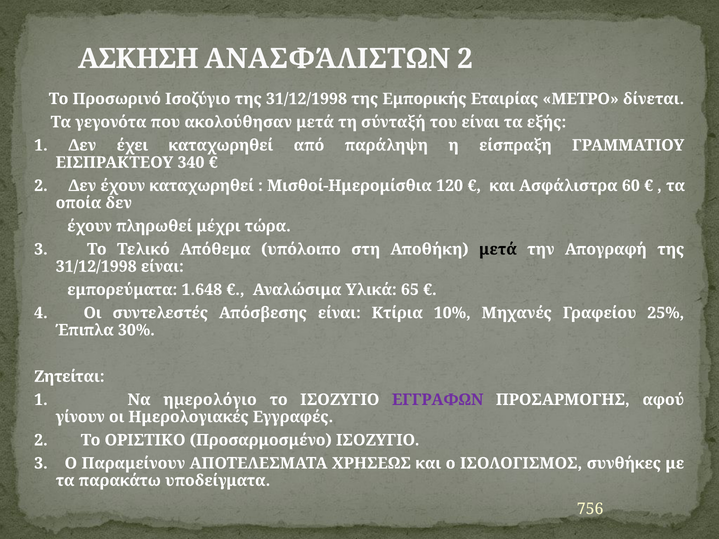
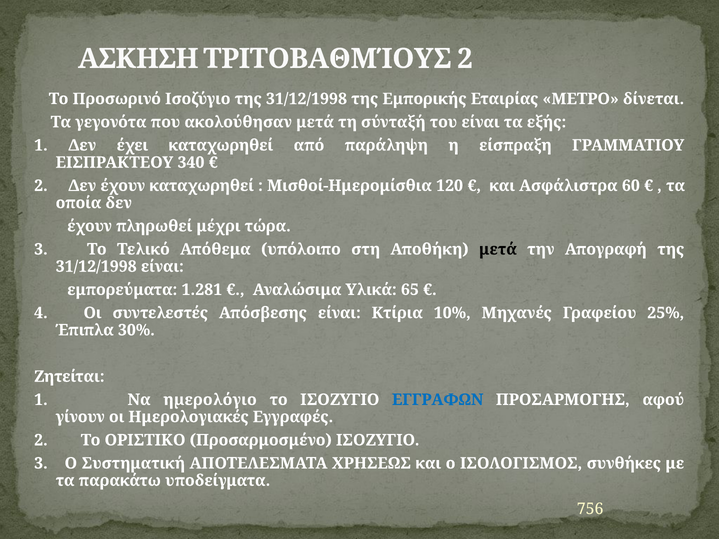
ΑΝΑΣΦΆΛΙΣΤΩΝ: ΑΝΑΣΦΆΛΙΣΤΩΝ -> ΤΡΙΤΟΒΑΘΜΊΟΥΣ
1.648: 1.648 -> 1.281
ΕΓΓΡΑΦΩΝ colour: purple -> blue
Παραμείνουν: Παραμείνουν -> Συστηματική
